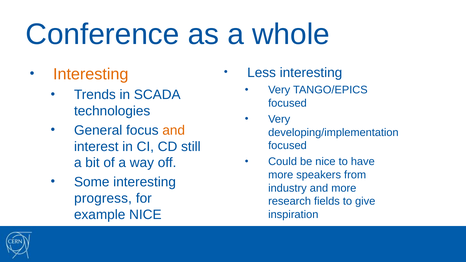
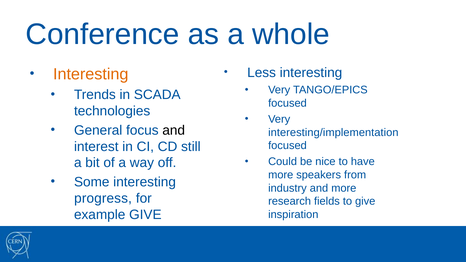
and at (174, 130) colour: orange -> black
developing/implementation: developing/implementation -> interesting/implementation
example NICE: NICE -> GIVE
